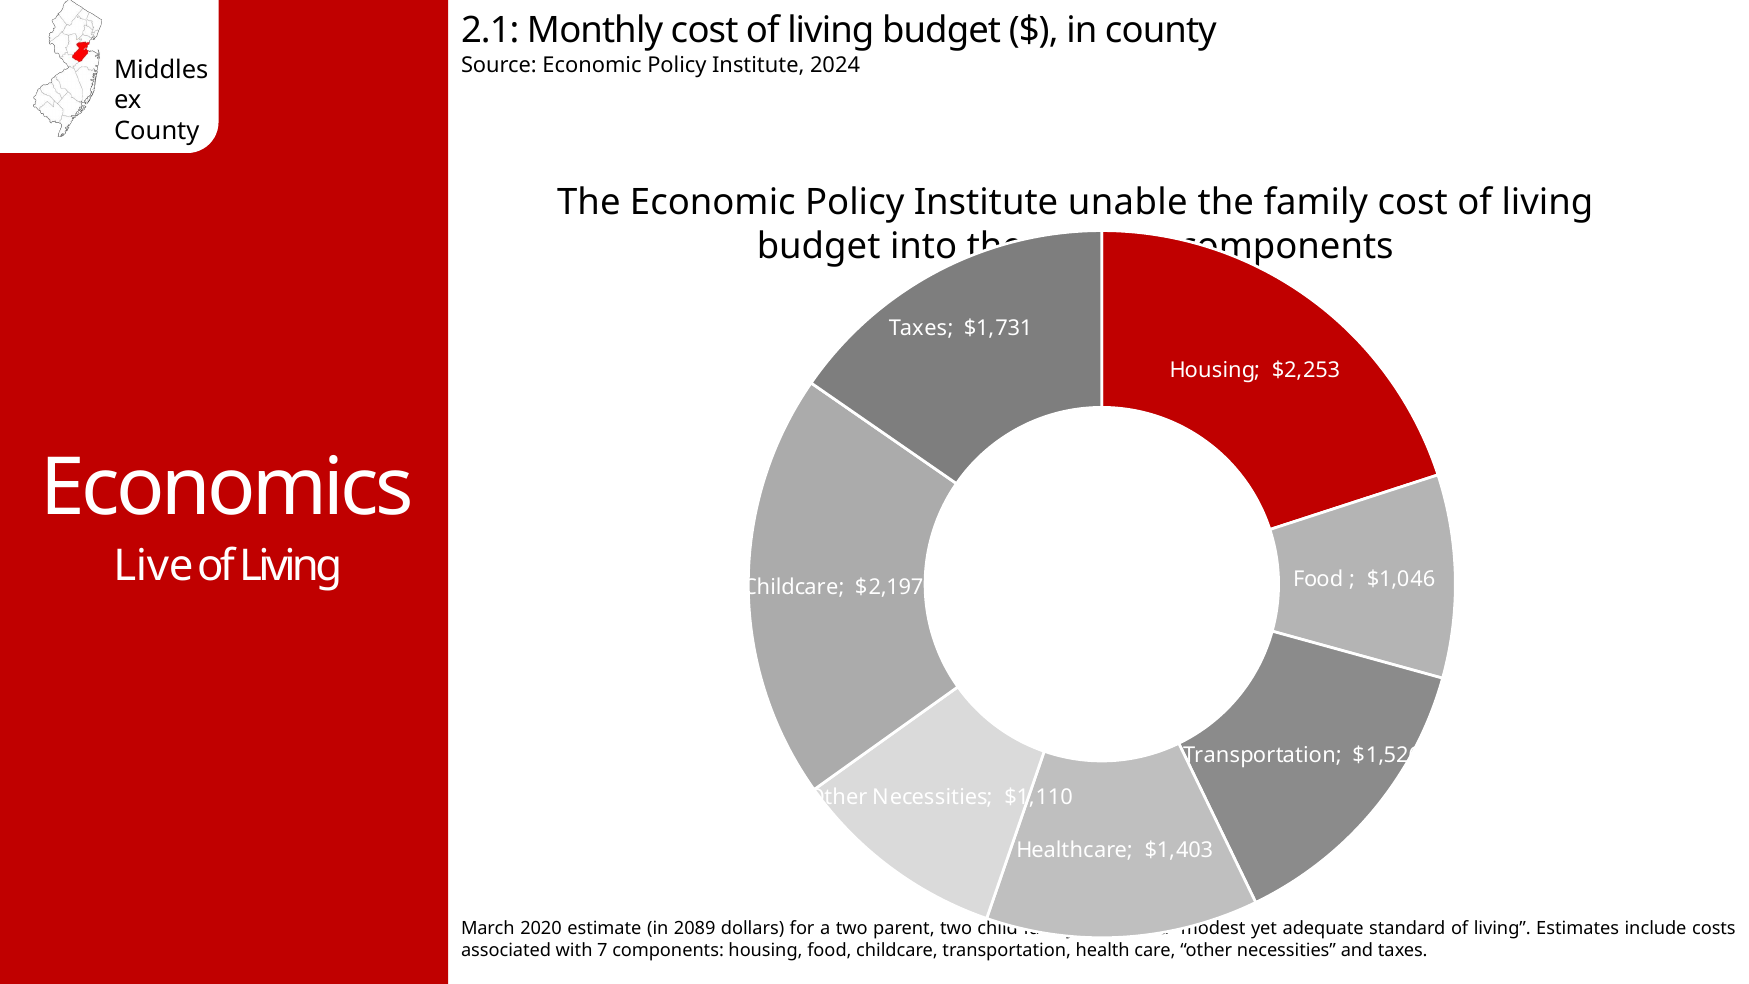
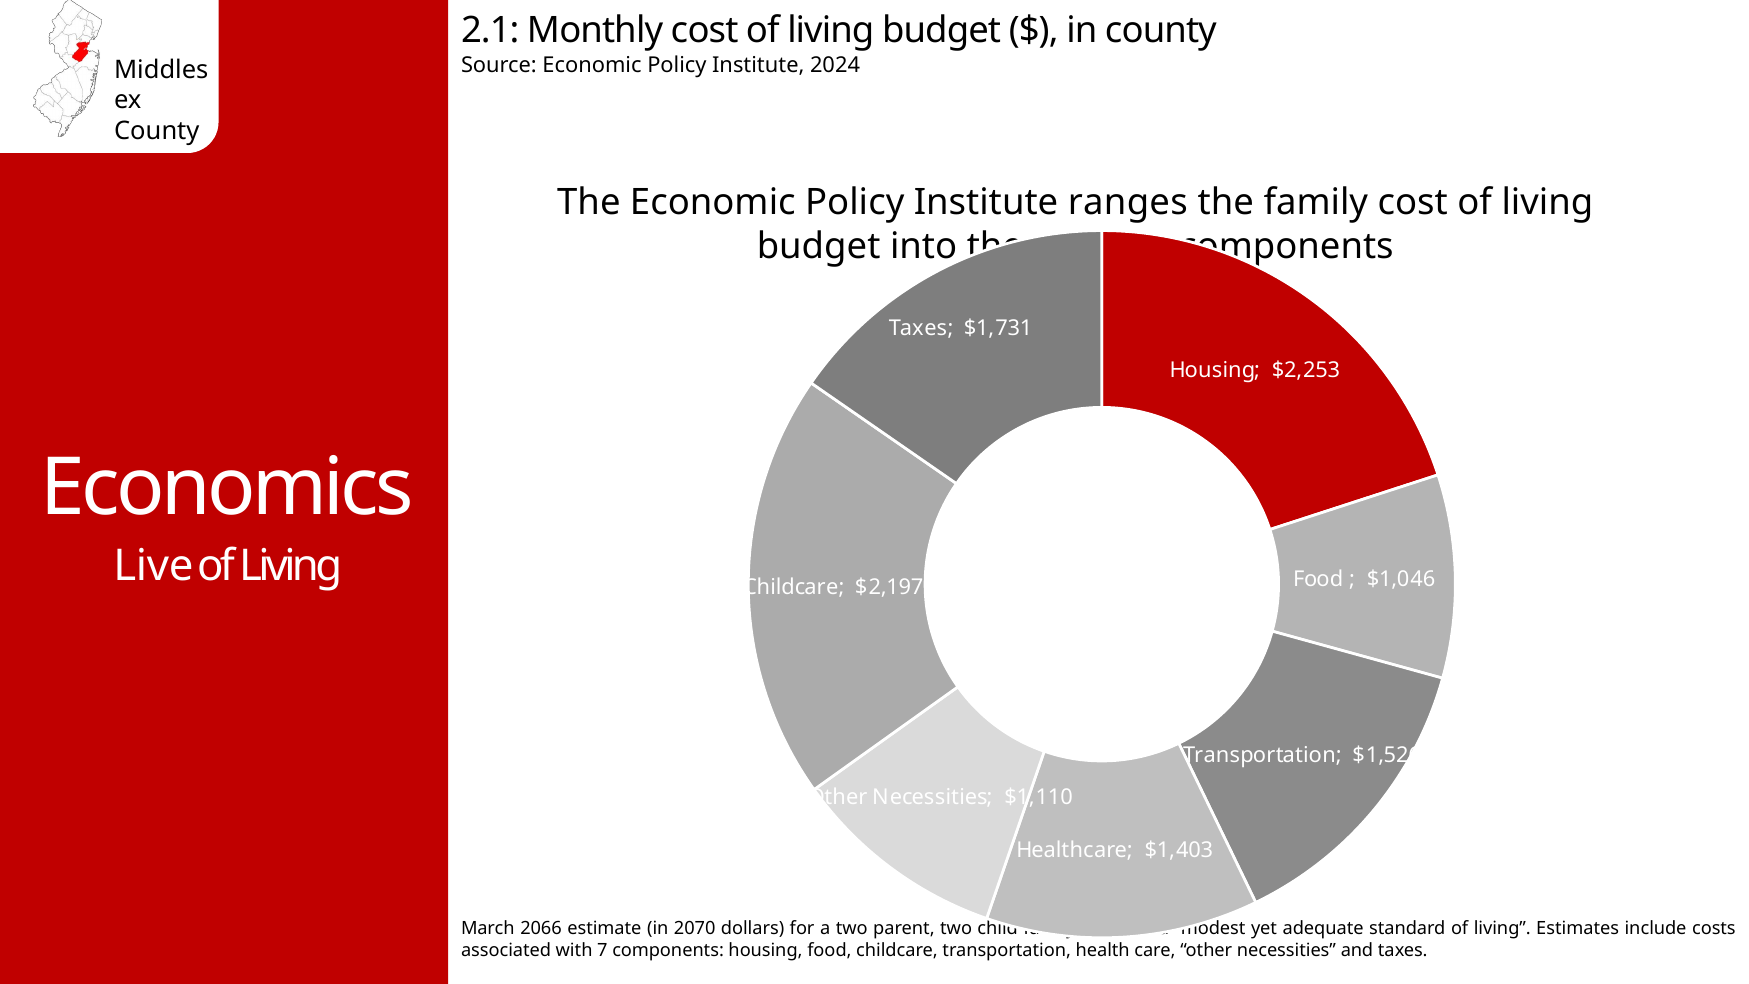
unable: unable -> ranges
2020: 2020 -> 2066
2089: 2089 -> 2070
